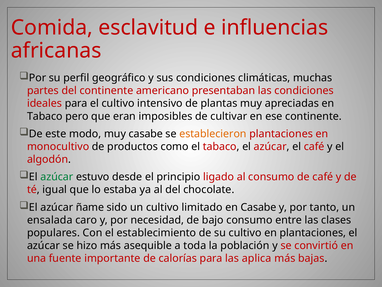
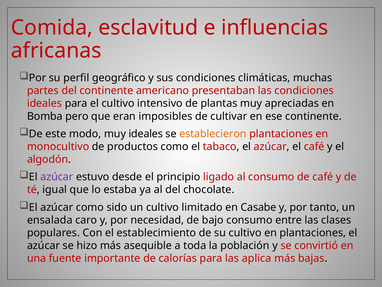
Tabaco at (45, 116): Tabaco -> Bomba
muy casabe: casabe -> ideales
azúcar at (57, 177) colour: green -> purple
azúcar ñame: ñame -> como
